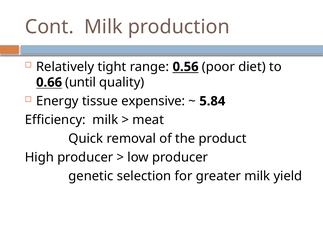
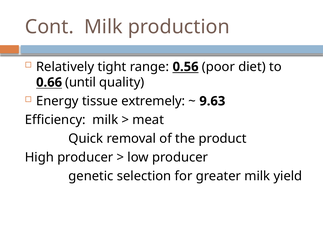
expensive: expensive -> extremely
5.84: 5.84 -> 9.63
